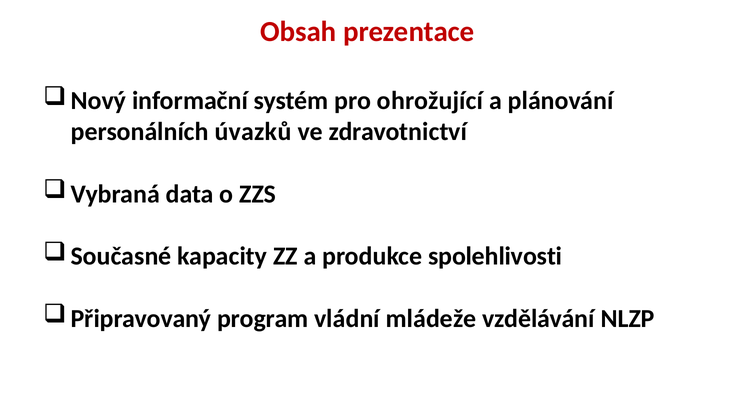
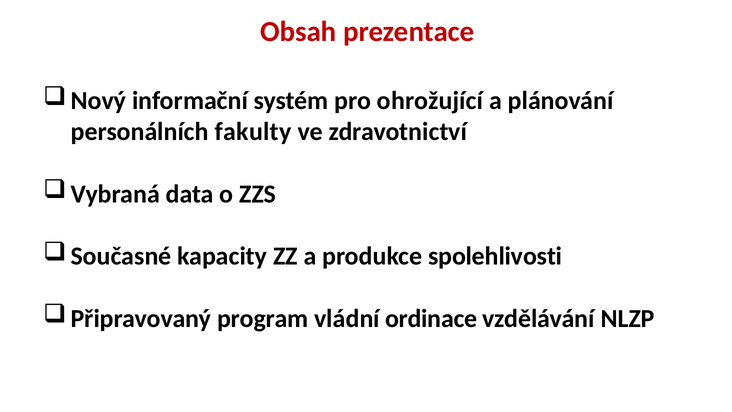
úvazků: úvazků -> fakulty
mládeže: mládeže -> ordinace
